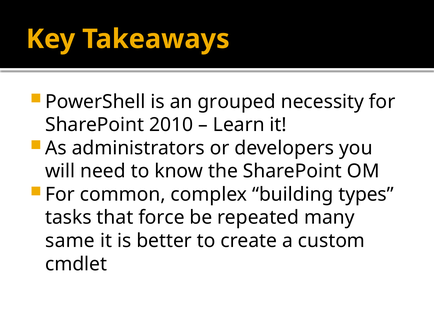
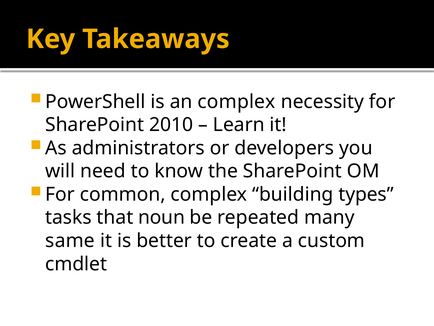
an grouped: grouped -> complex
force: force -> noun
